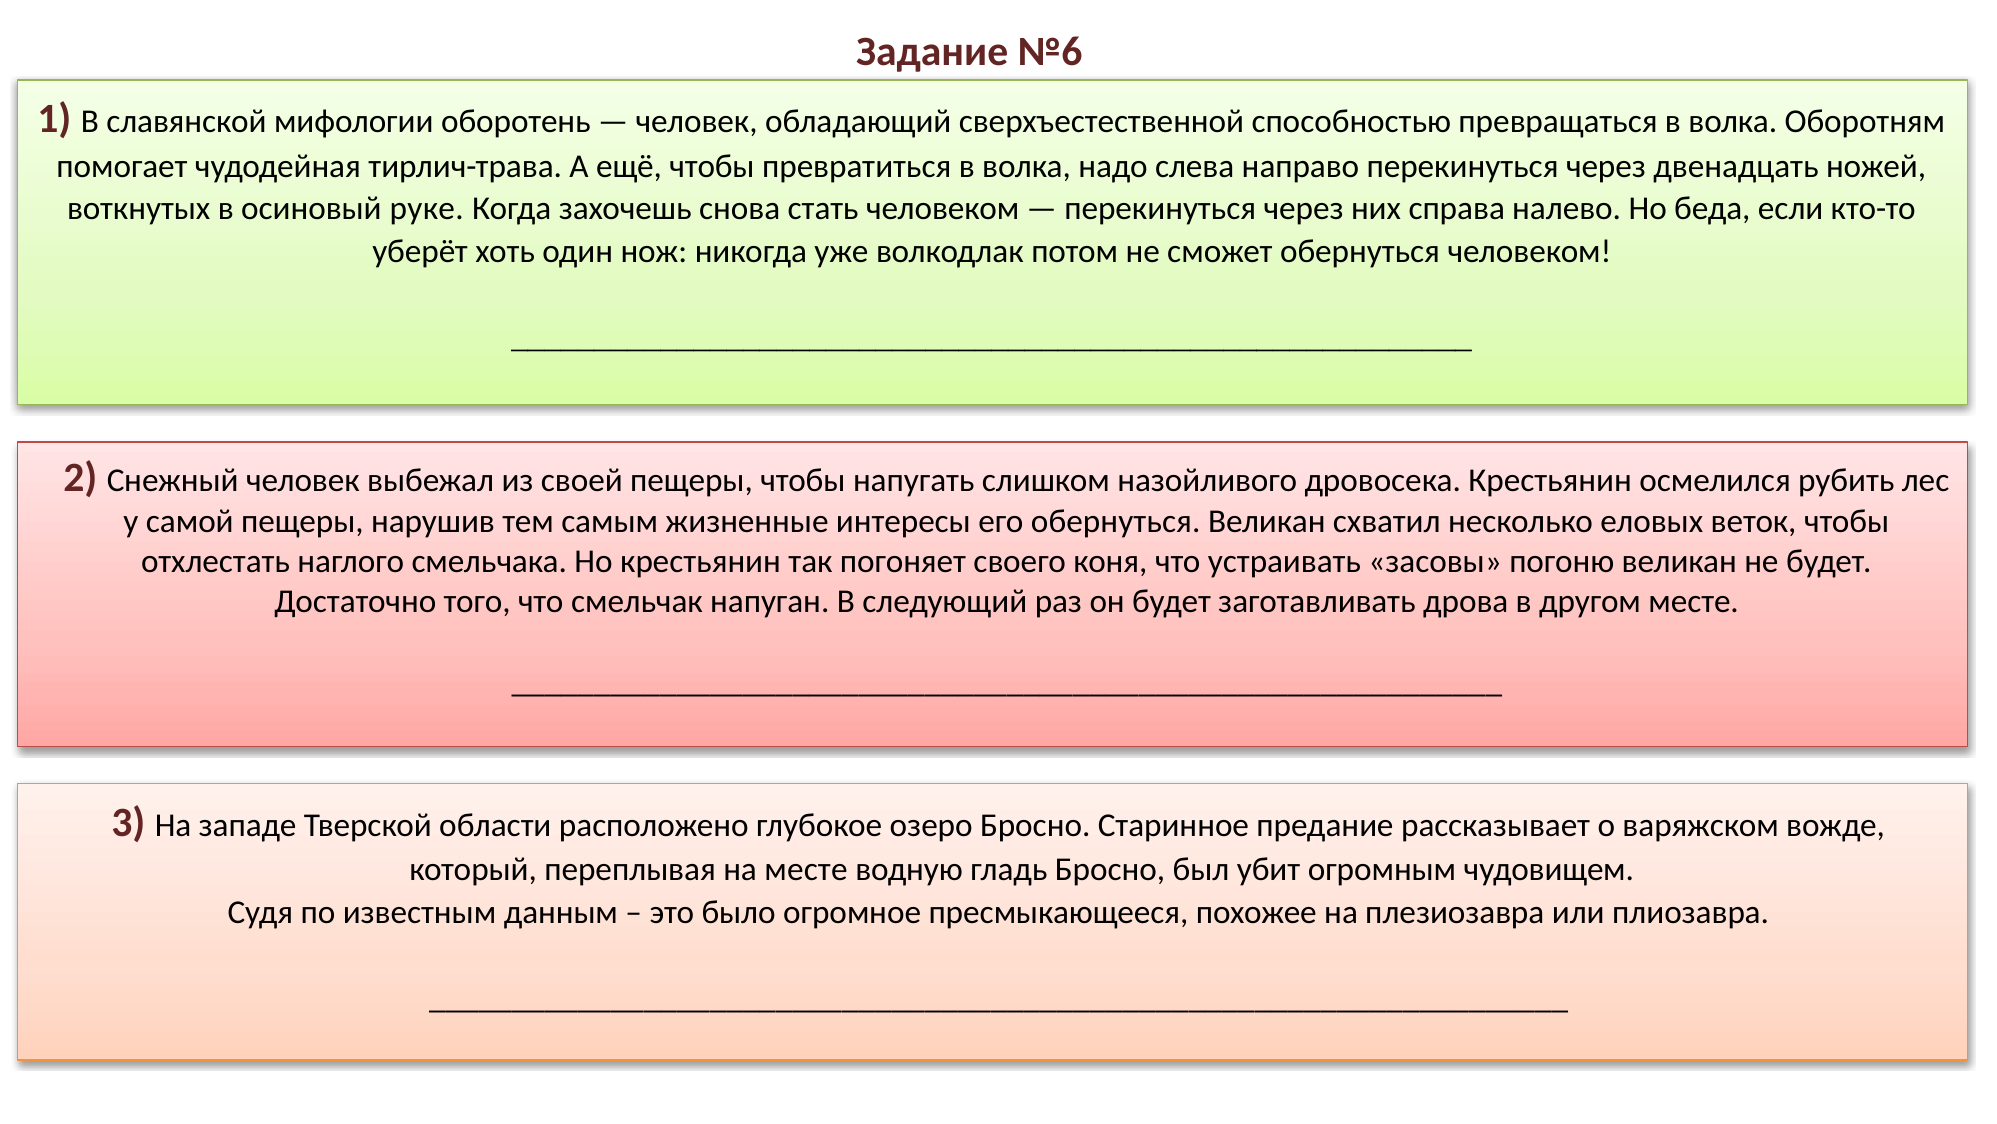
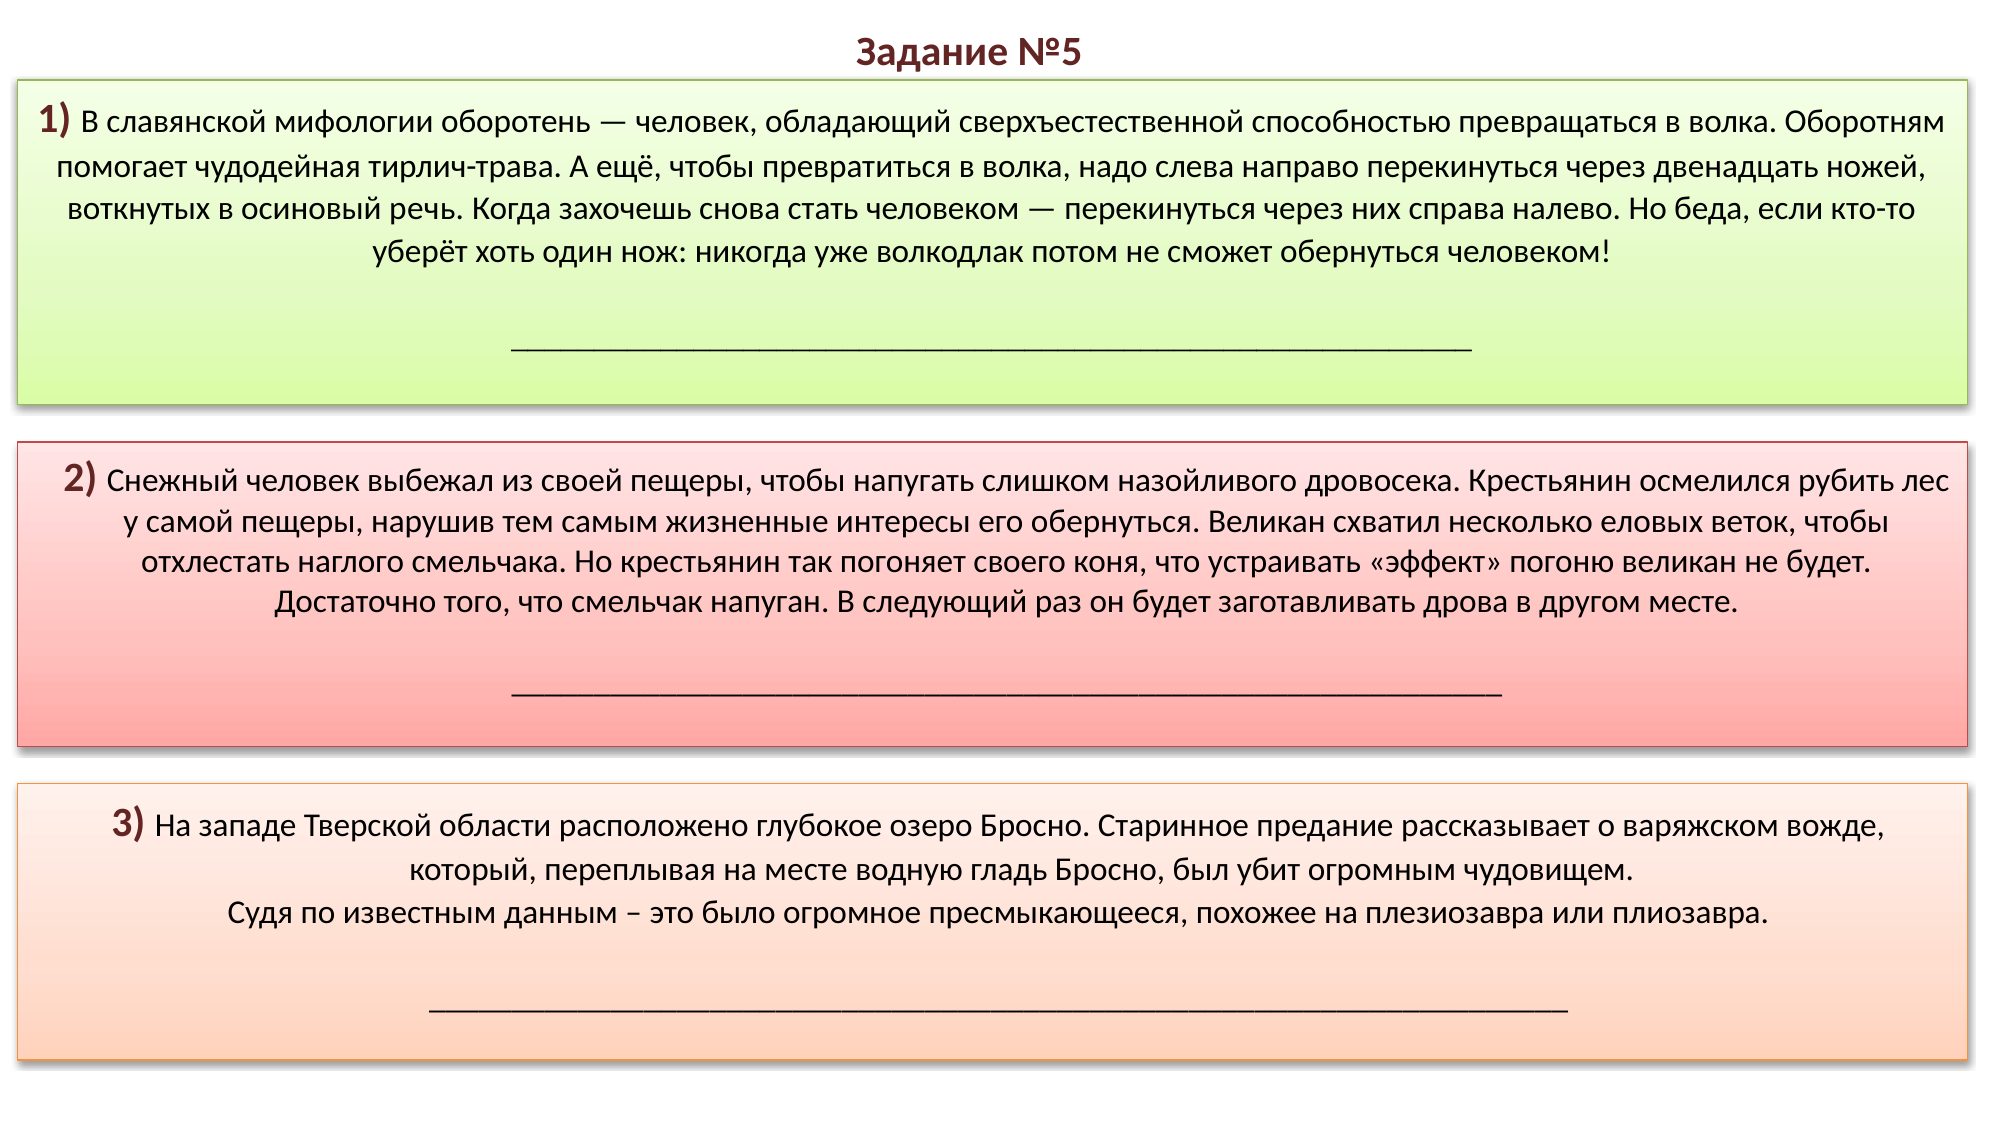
№6: №6 -> №5
руке: руке -> речь
засовы: засовы -> эффект
